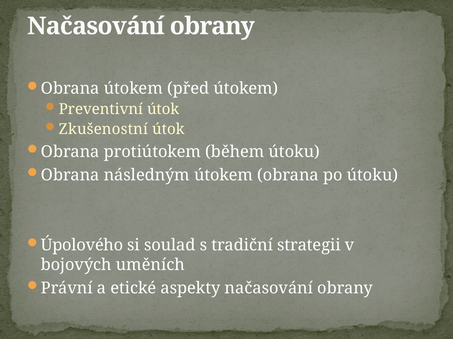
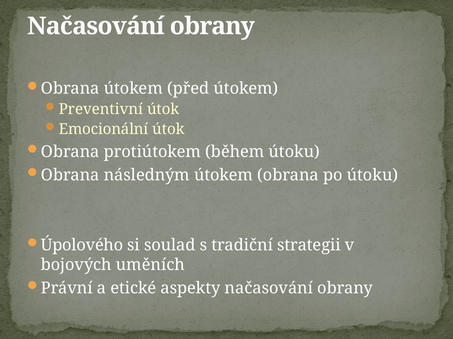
Zkušenostní: Zkušenostní -> Emocionální
